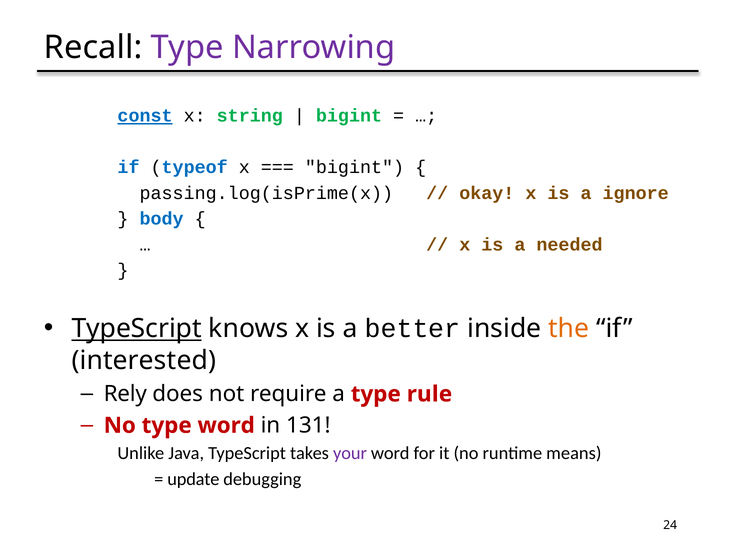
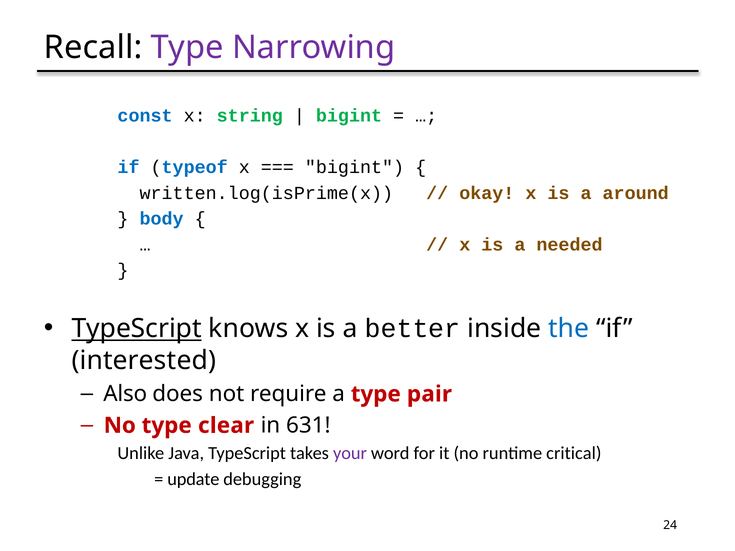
const underline: present -> none
passing.log(isPrime(x: passing.log(isPrime(x -> written.log(isPrime(x
ignore: ignore -> around
the colour: orange -> blue
Rely: Rely -> Also
rule: rule -> pair
type word: word -> clear
131: 131 -> 631
means: means -> critical
